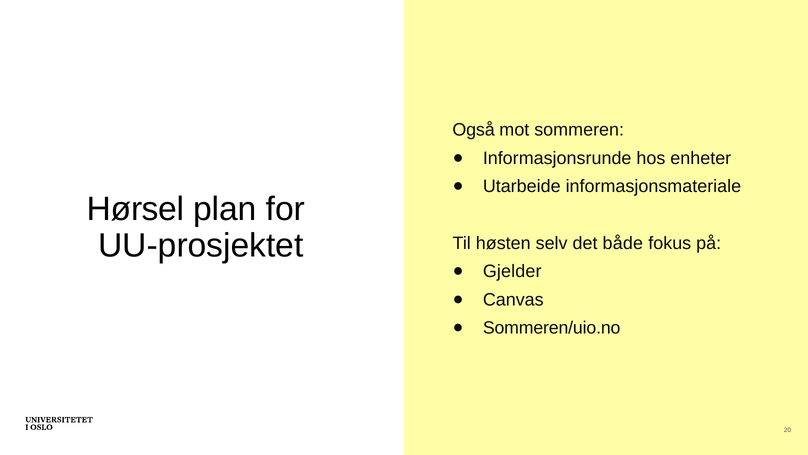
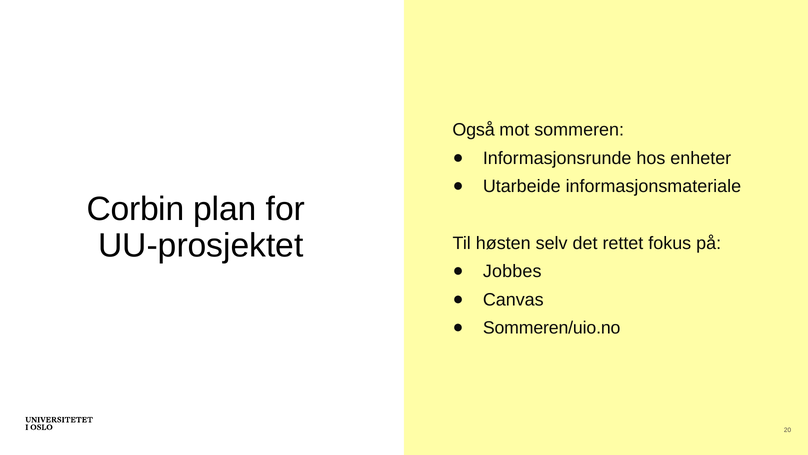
Hørsel: Hørsel -> Corbin
både: både -> rettet
Gjelder: Gjelder -> Jobbes
